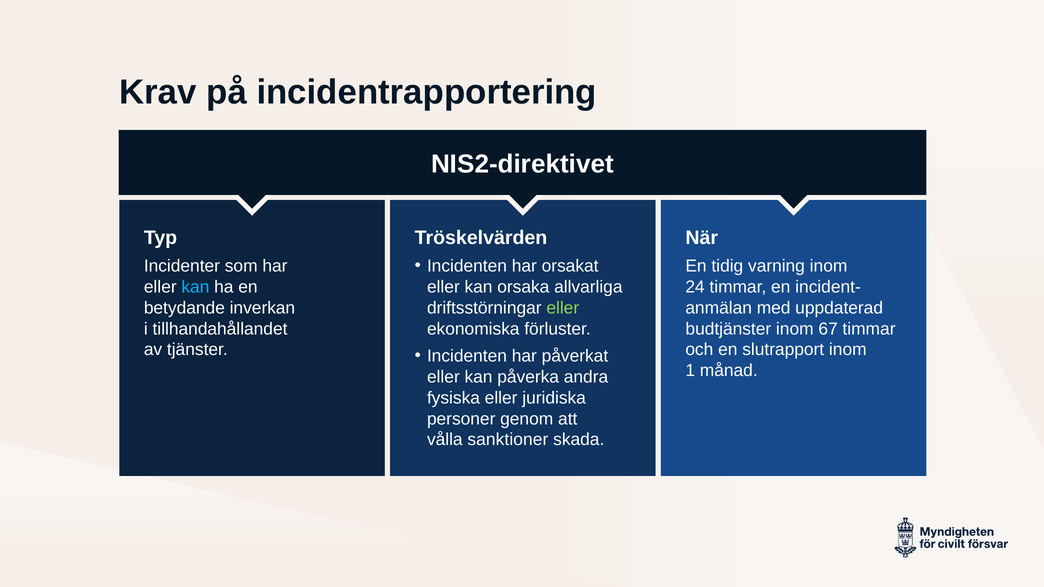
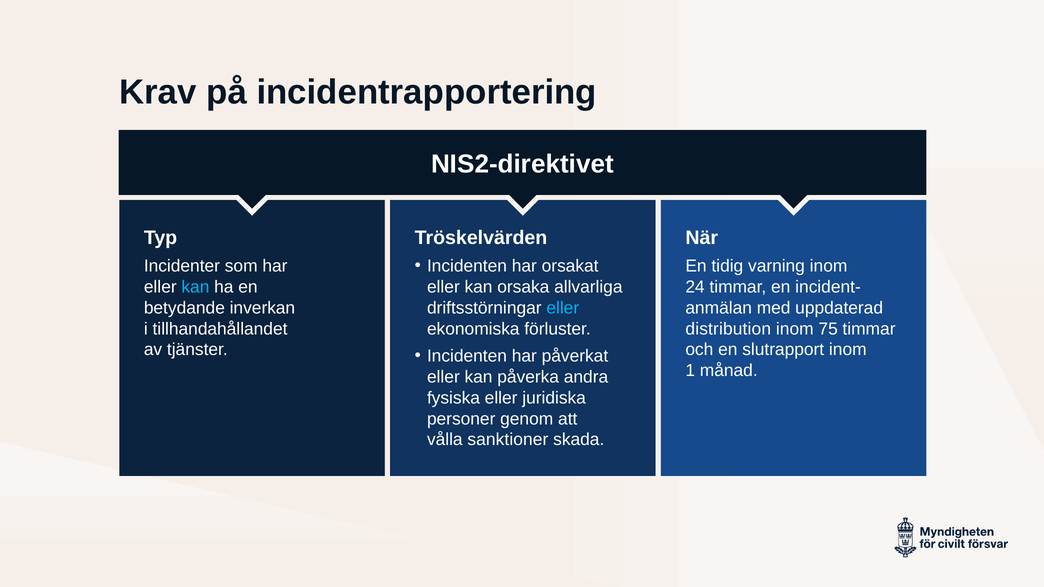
eller at (563, 308) colour: light green -> light blue
budtjänster: budtjänster -> distribution
67: 67 -> 75
